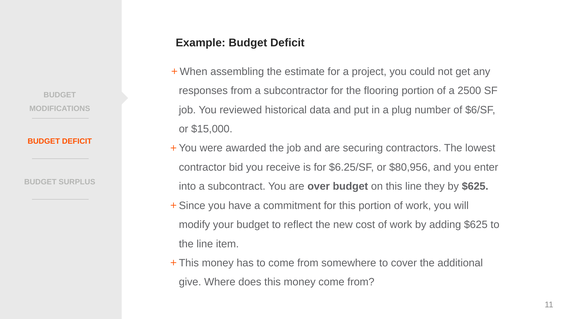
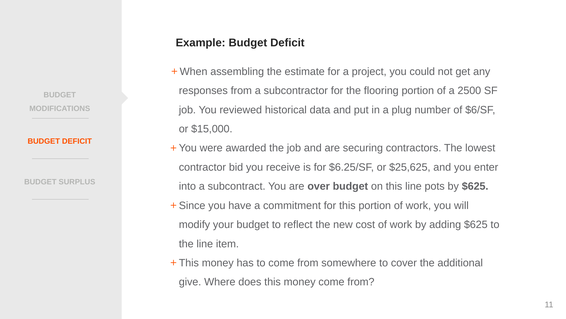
$80,956: $80,956 -> $25,625
they: they -> pots
